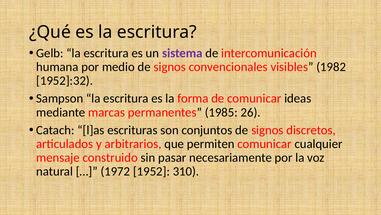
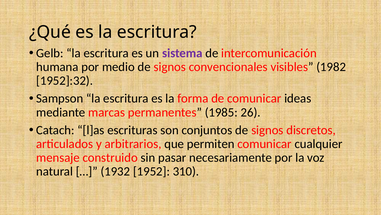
1972: 1972 -> 1932
